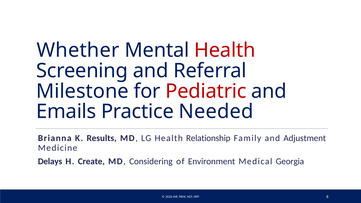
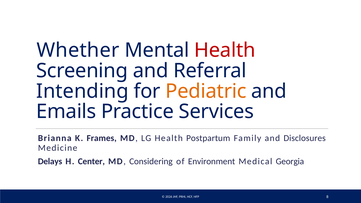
Milestone: Milestone -> Intending
Pediatric colour: red -> orange
Needed: Needed -> Services
Results: Results -> Frames
Relationship: Relationship -> Postpartum
Adjustment: Adjustment -> Disclosures
Create: Create -> Center
